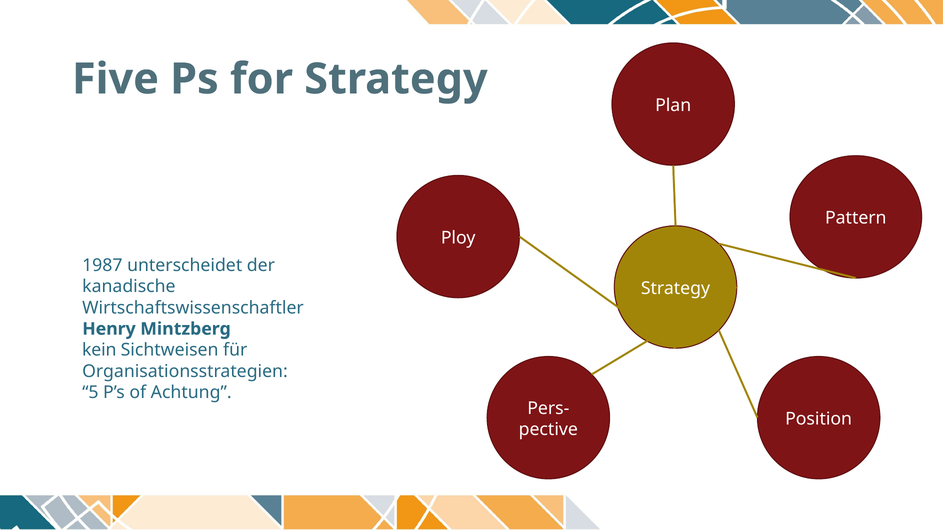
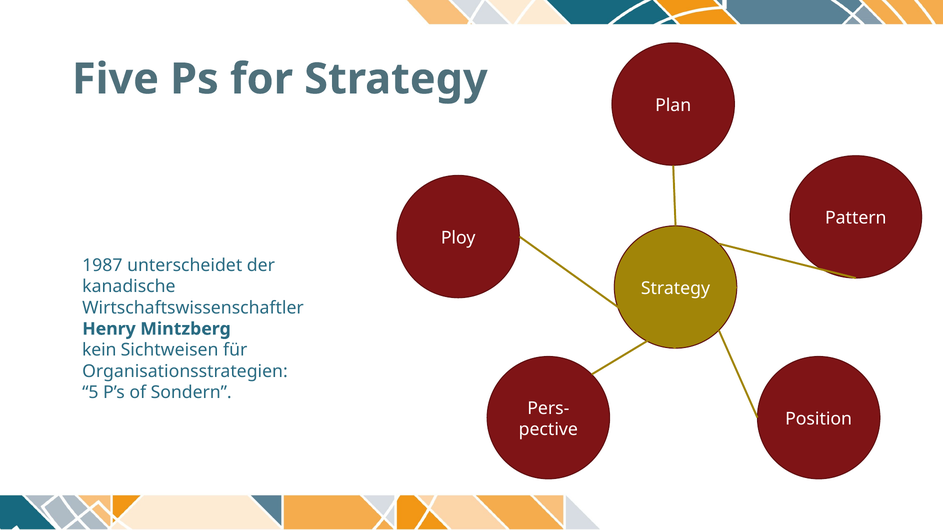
Achtung: Achtung -> Sondern
